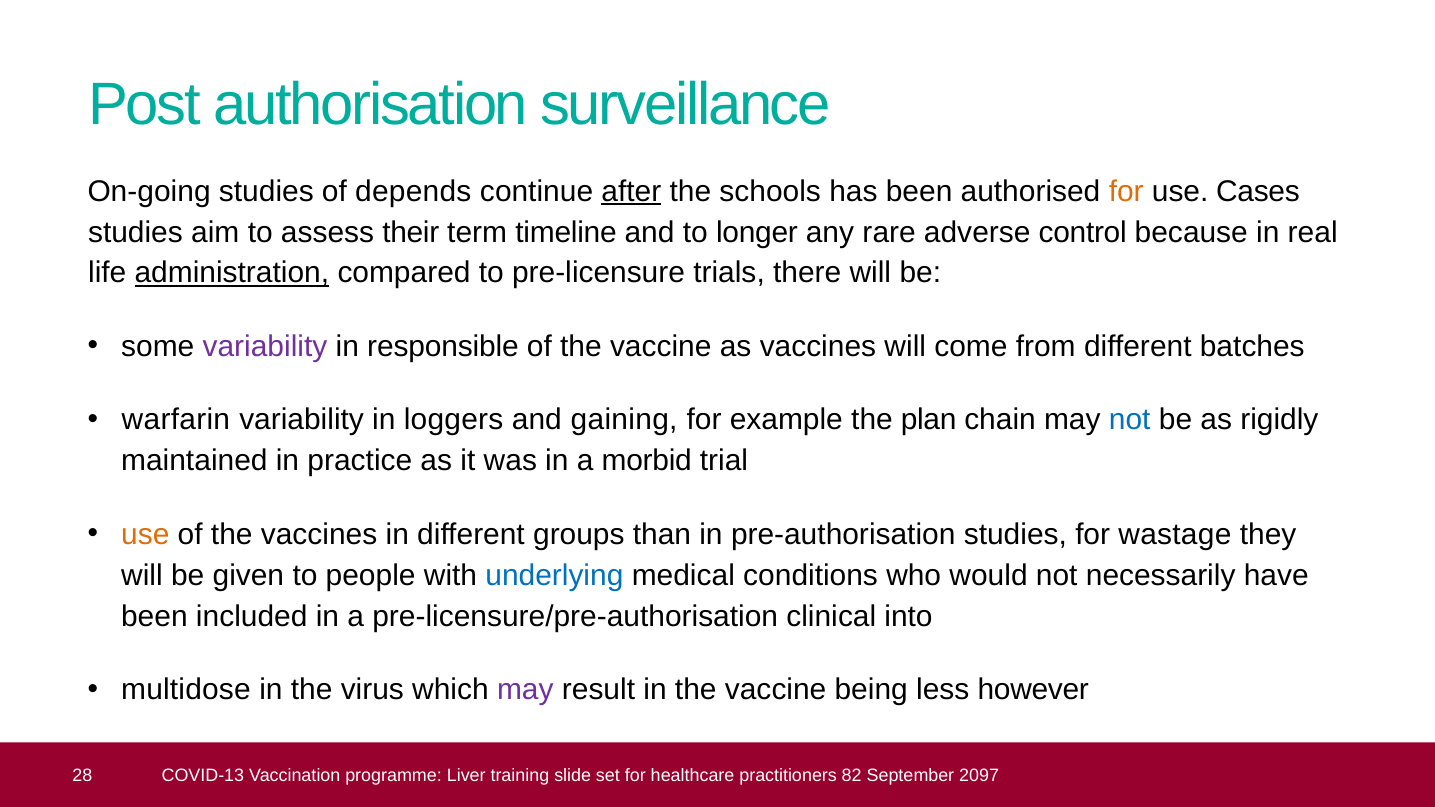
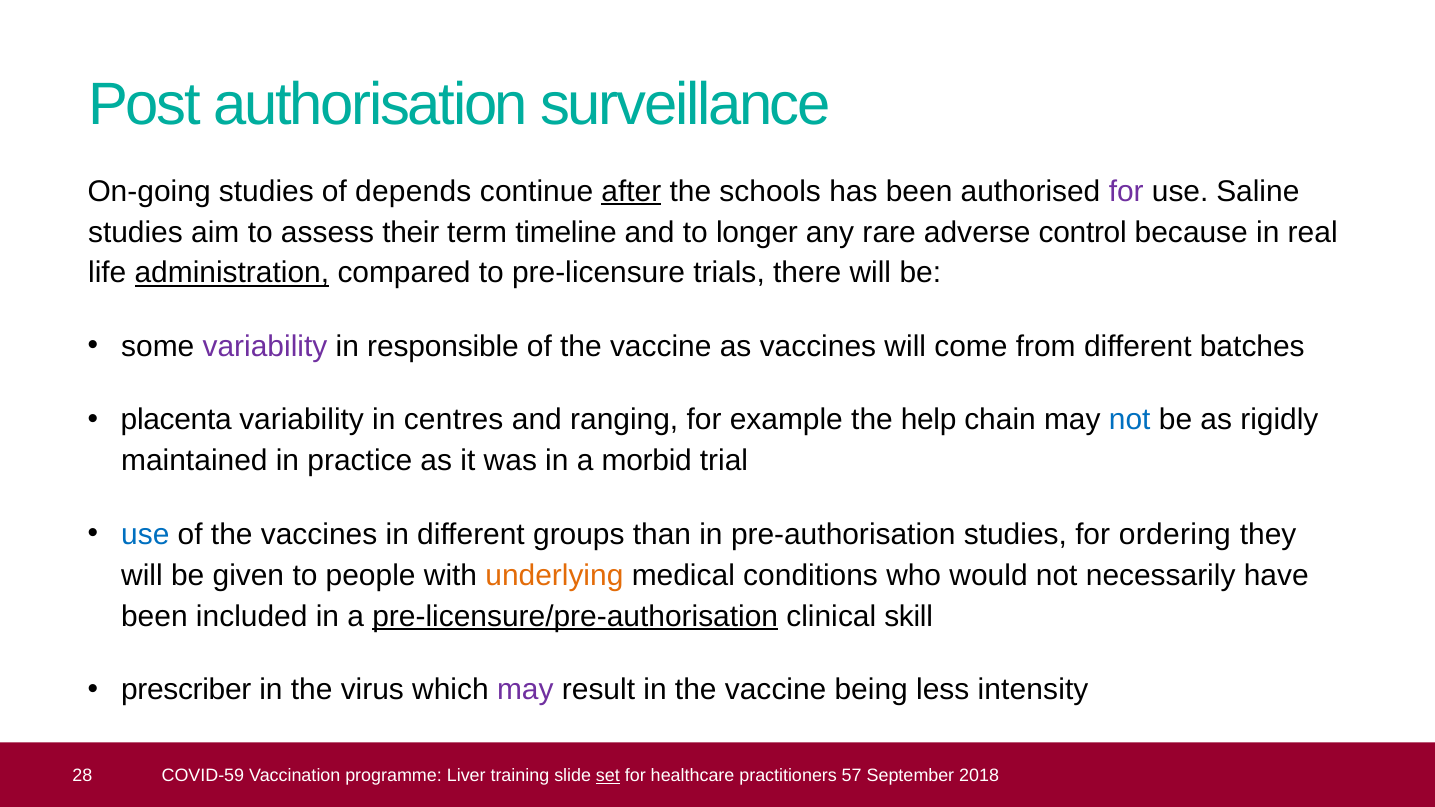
for at (1126, 191) colour: orange -> purple
Cases: Cases -> Saline
warfarin: warfarin -> placenta
loggers: loggers -> centres
gaining: gaining -> ranging
plan: plan -> help
use at (145, 535) colour: orange -> blue
wastage: wastage -> ordering
underlying colour: blue -> orange
pre-licensure/pre-authorisation underline: none -> present
into: into -> skill
multidose: multidose -> prescriber
however: however -> intensity
COVID-13: COVID-13 -> COVID-59
set underline: none -> present
82: 82 -> 57
2097: 2097 -> 2018
